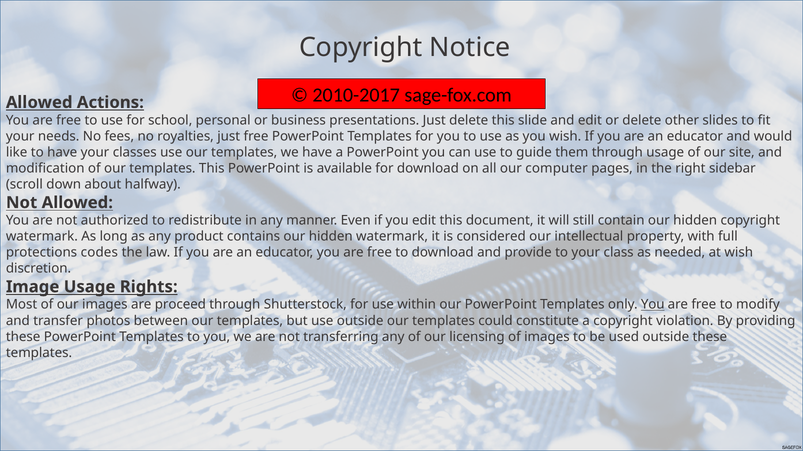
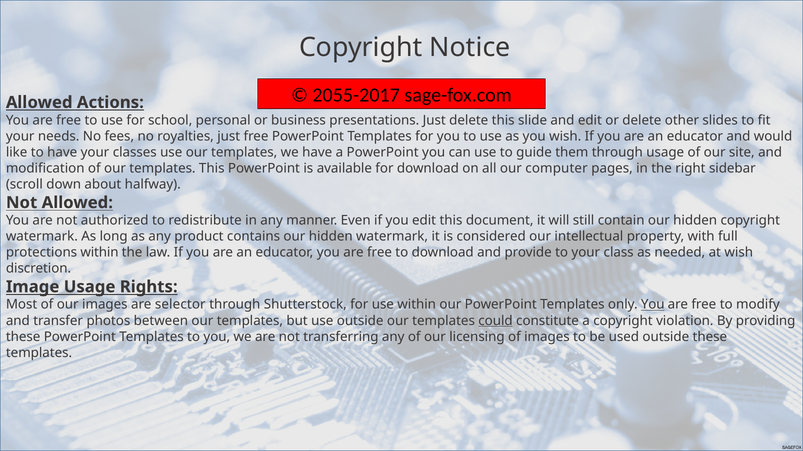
2010-2017: 2010-2017 -> 2055-2017
protections codes: codes -> within
proceed: proceed -> selector
could underline: none -> present
